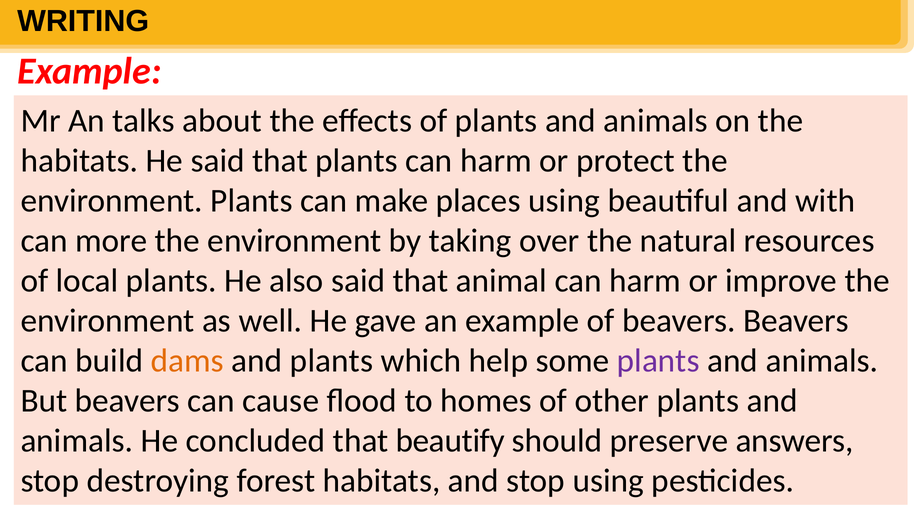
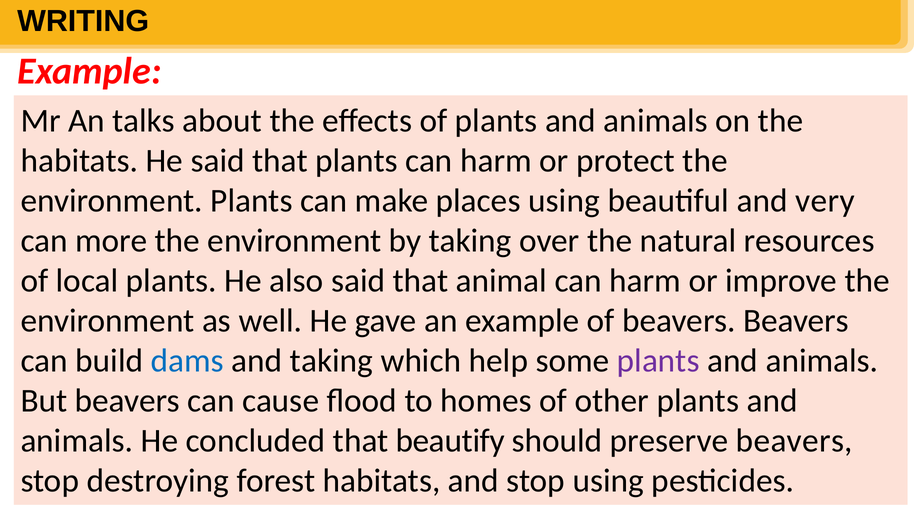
with: with -> very
dams colour: orange -> blue
and plants: plants -> taking
preserve answers: answers -> beavers
